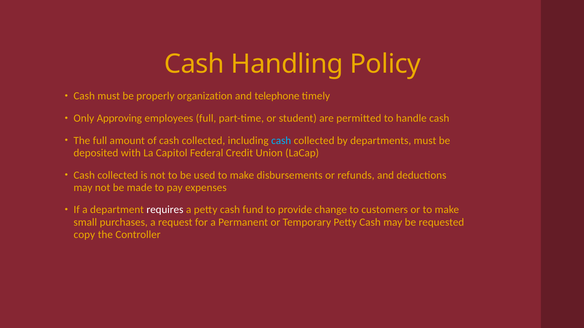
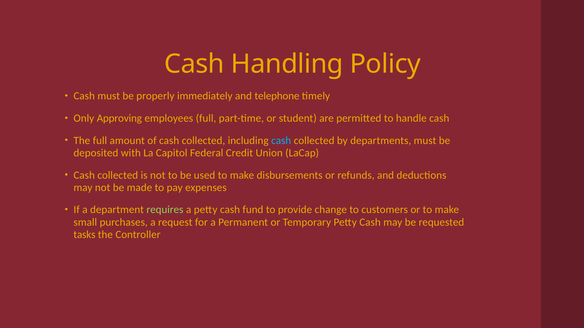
organization: organization -> immediately
requires colour: white -> light green
copy: copy -> tasks
